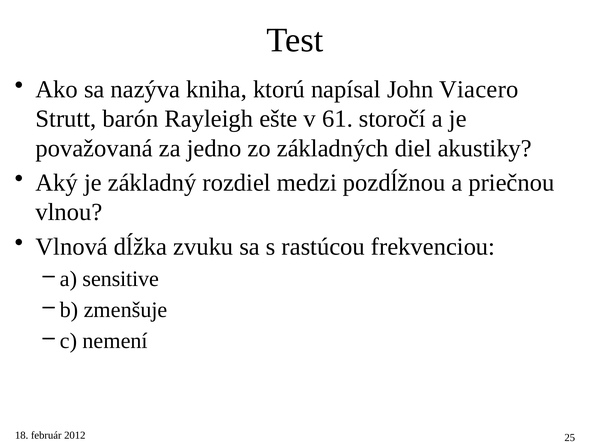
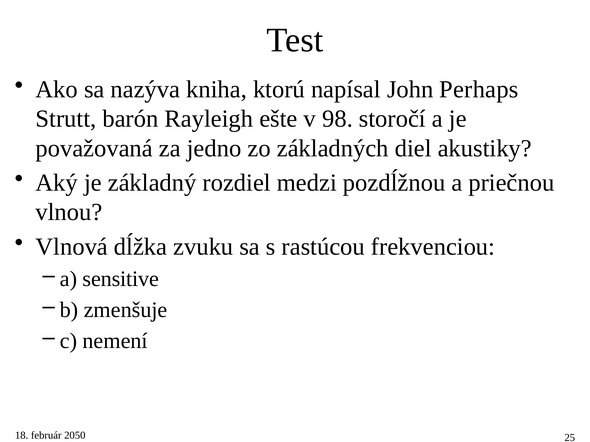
Viacero: Viacero -> Perhaps
61: 61 -> 98
2012: 2012 -> 2050
